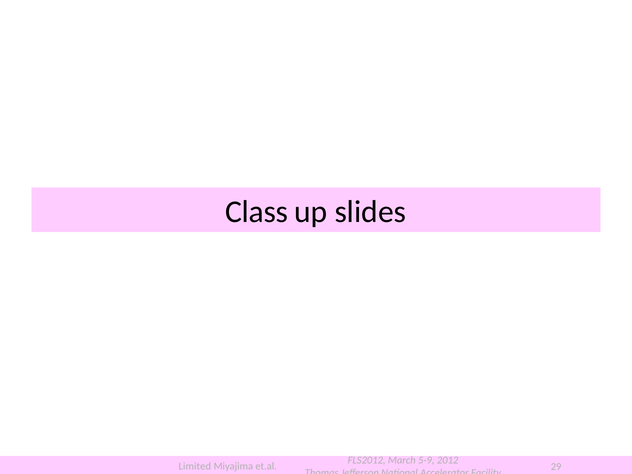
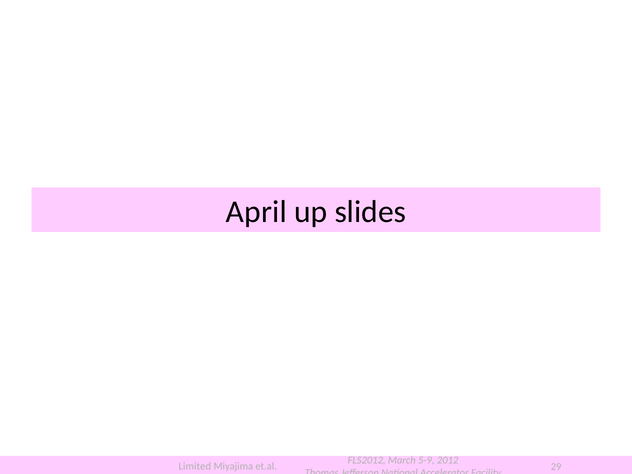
Class: Class -> April
